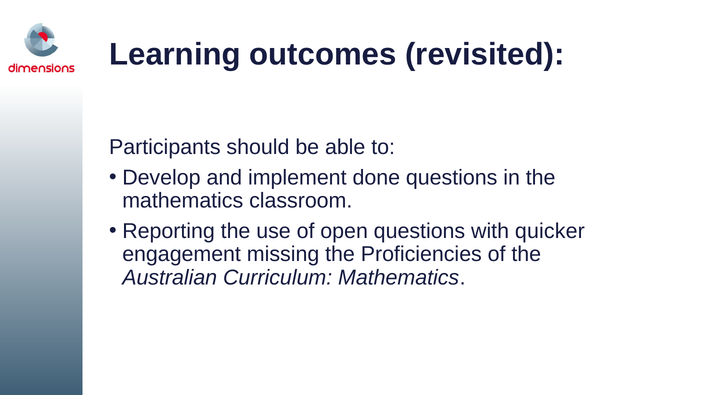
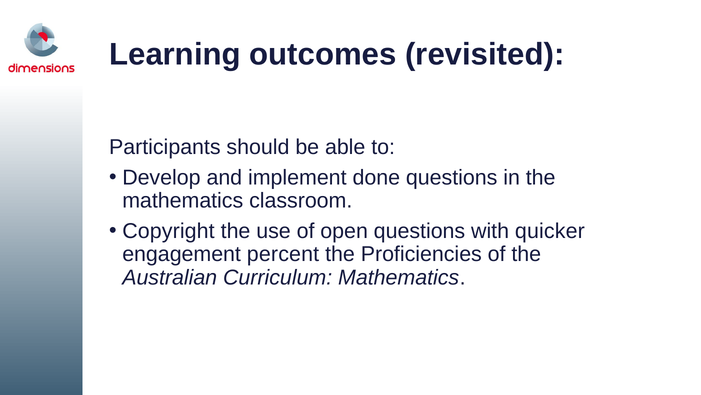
Reporting: Reporting -> Copyright
missing: missing -> percent
